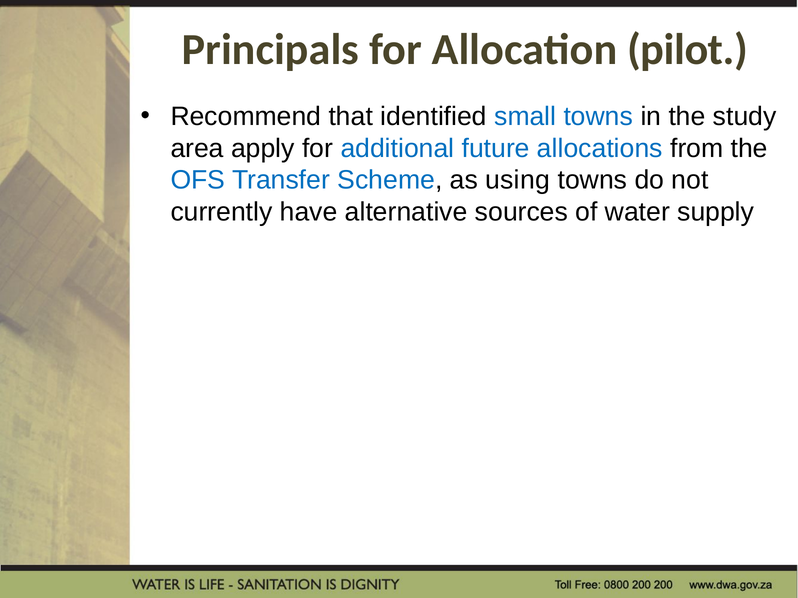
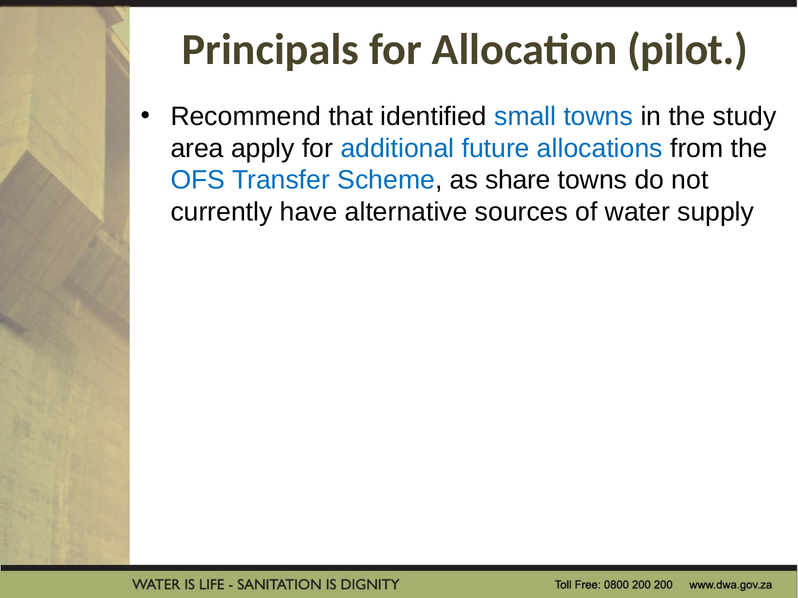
using: using -> share
